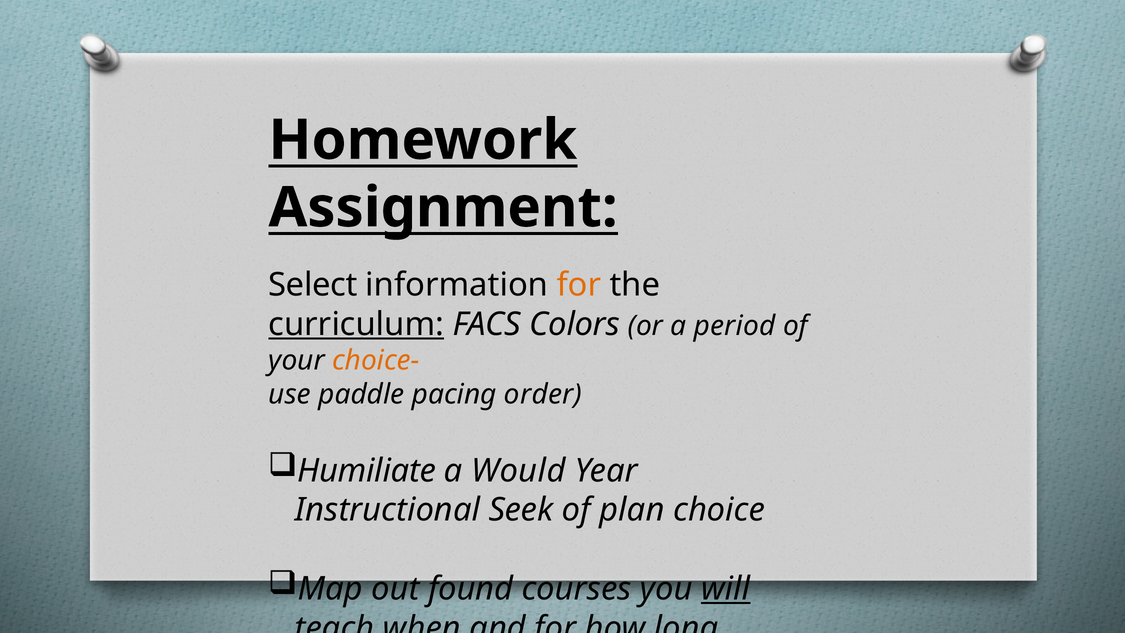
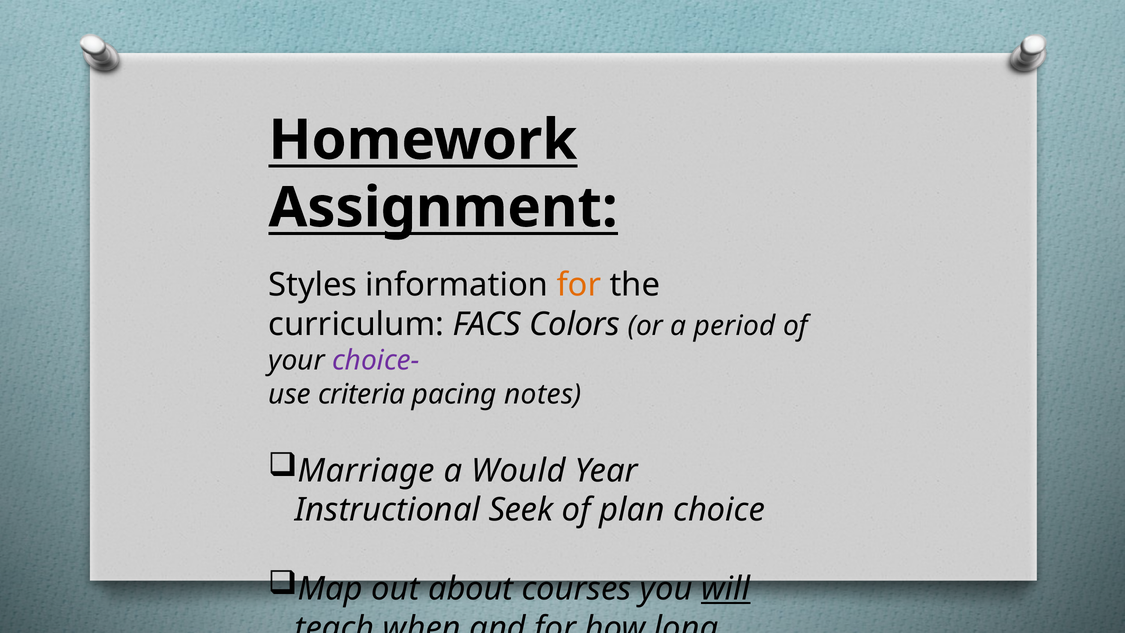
Select: Select -> Styles
curriculum underline: present -> none
choice- colour: orange -> purple
paddle: paddle -> criteria
order: order -> notes
Humiliate: Humiliate -> Marriage
found: found -> about
